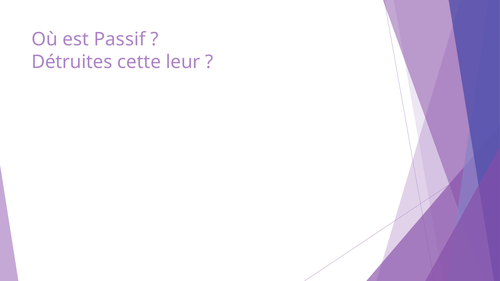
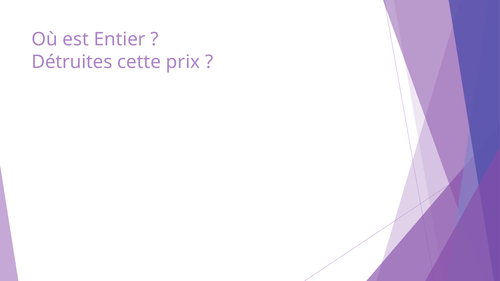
Passif: Passif -> Entier
leur: leur -> prix
